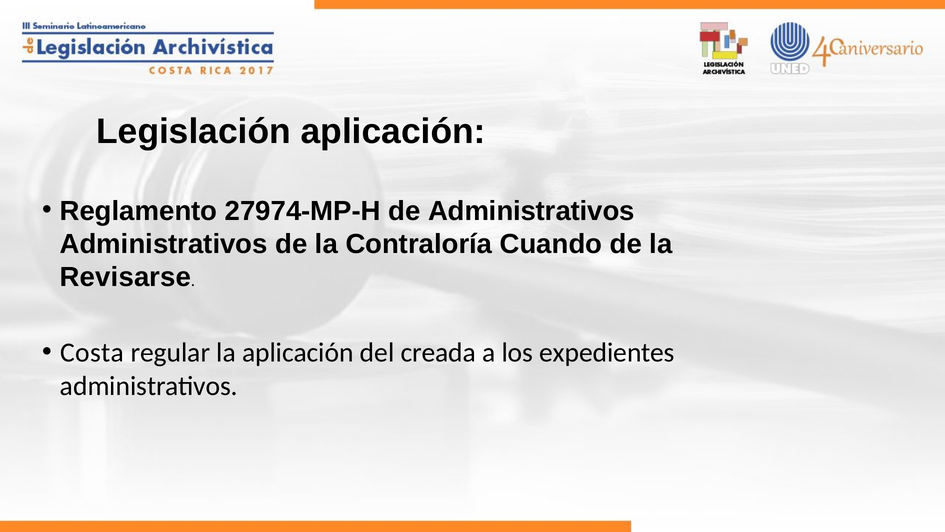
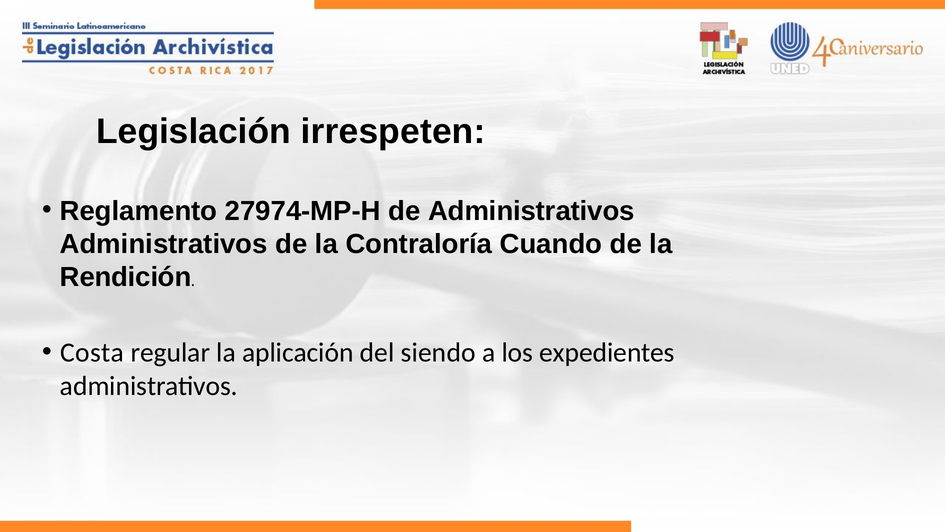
Legislación aplicación: aplicación -> irrespeten
Revisarse: Revisarse -> Rendición
creada: creada -> siendo
